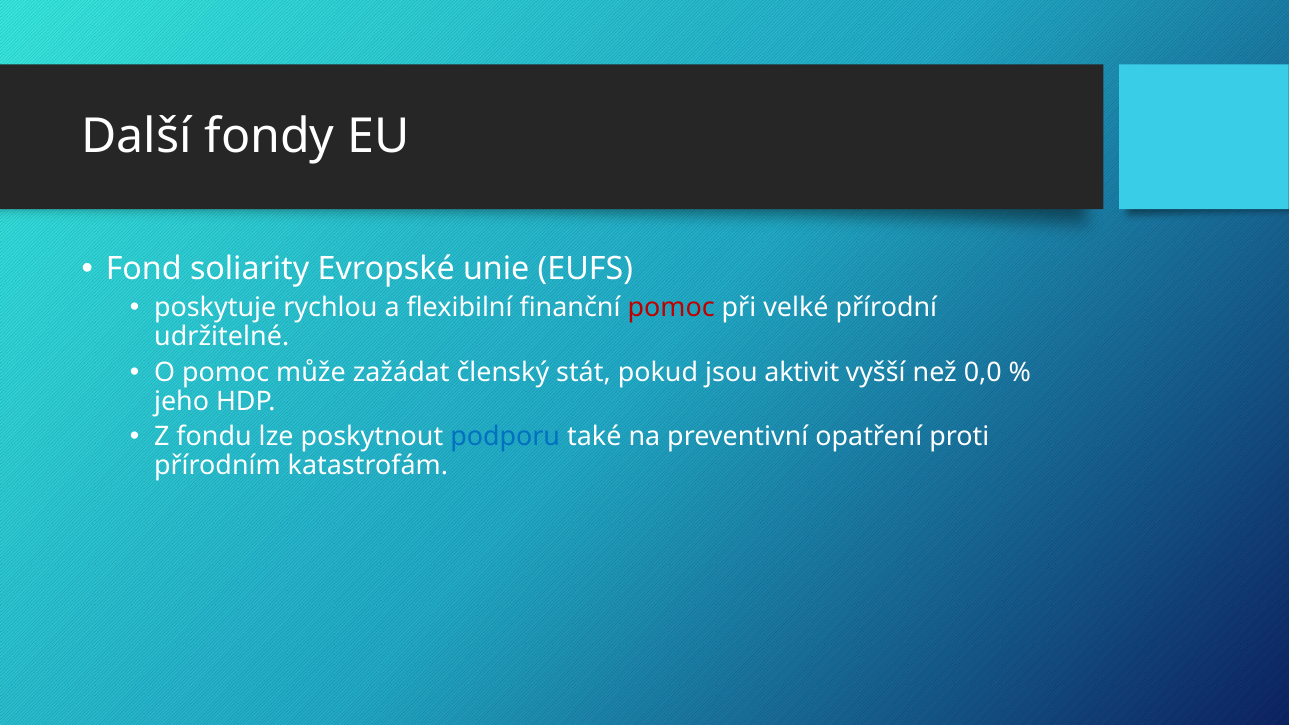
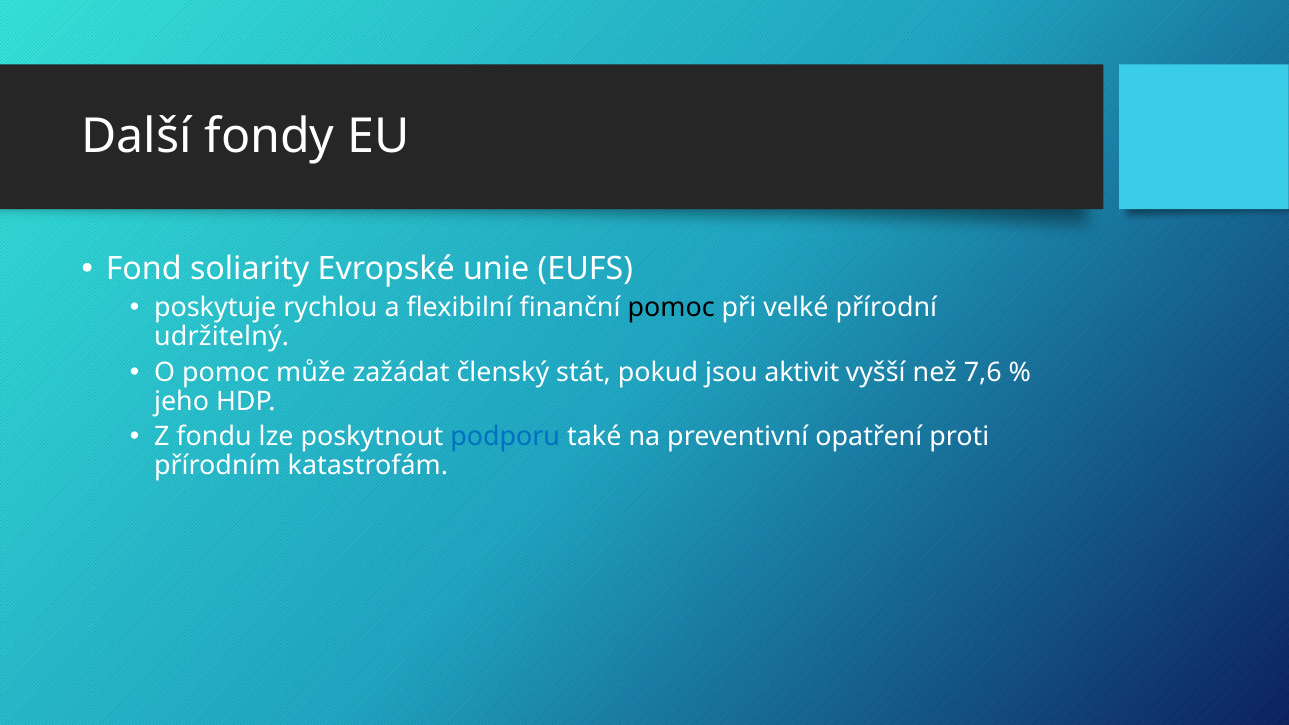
pomoc at (671, 308) colour: red -> black
udržitelné: udržitelné -> udržitelný
0,0: 0,0 -> 7,6
